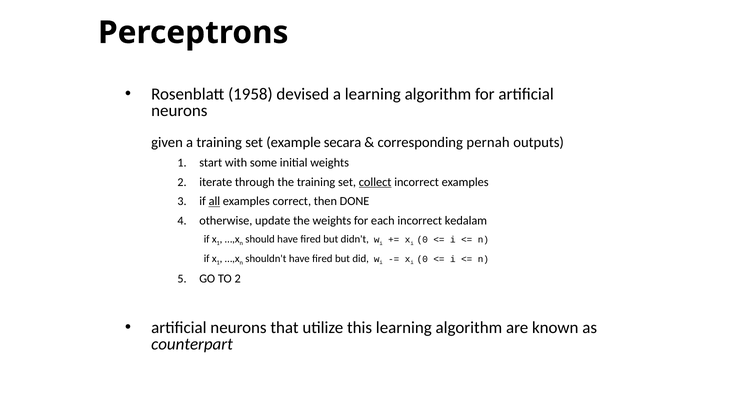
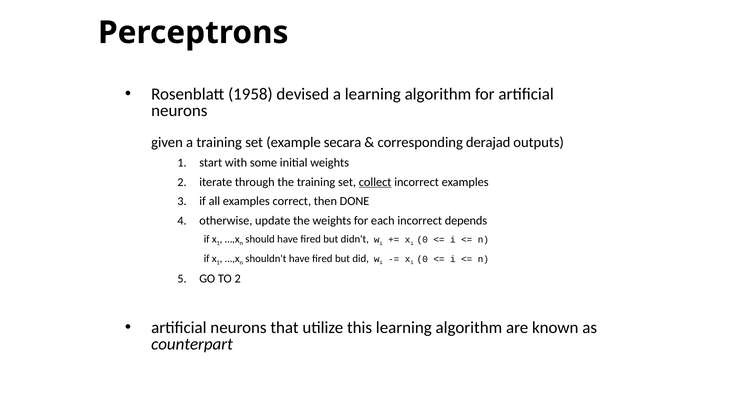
pernah: pernah -> derajad
all underline: present -> none
kedalam: kedalam -> depends
